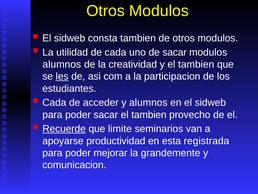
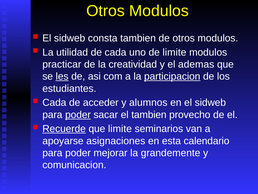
de sacar: sacar -> limite
alumnos at (62, 64): alumnos -> practicar
y el tambien: tambien -> ademas
participacion underline: none -> present
poder at (78, 114) underline: none -> present
productividad: productividad -> asignaciones
registrada: registrada -> calendario
